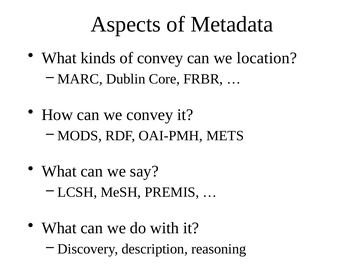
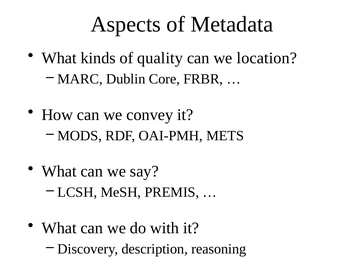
of convey: convey -> quality
